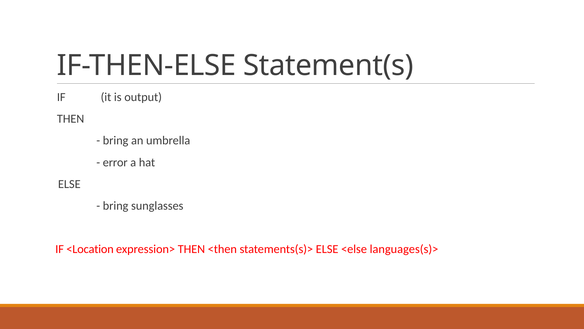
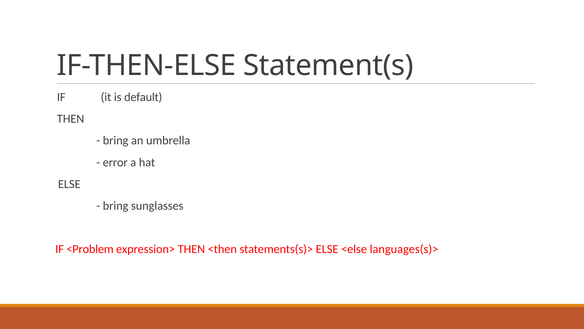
output: output -> default
<Location: <Location -> <Problem
